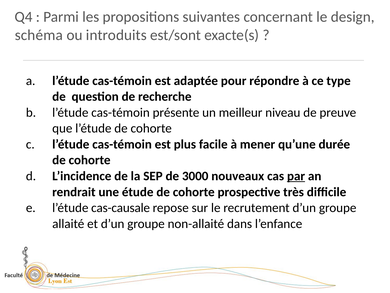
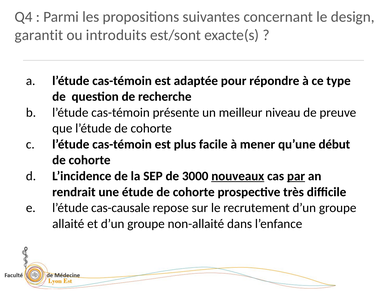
schéma: schéma -> garantit
durée: durée -> début
nouveaux underline: none -> present
